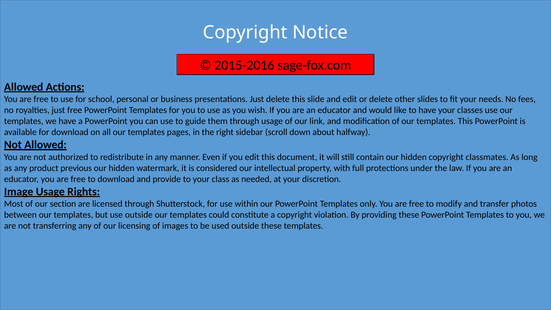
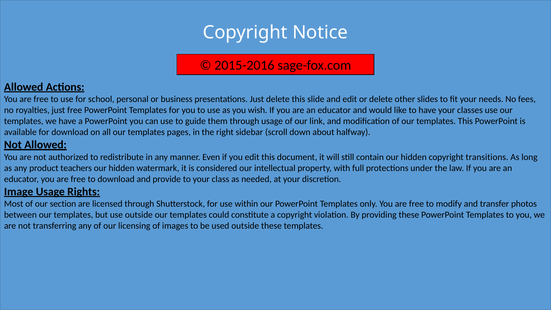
classmates: classmates -> transitions
previous: previous -> teachers
